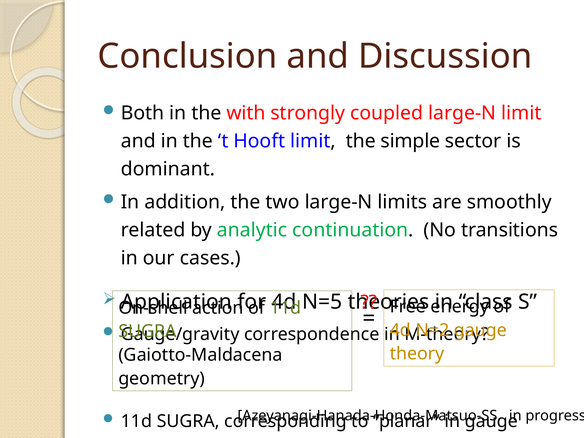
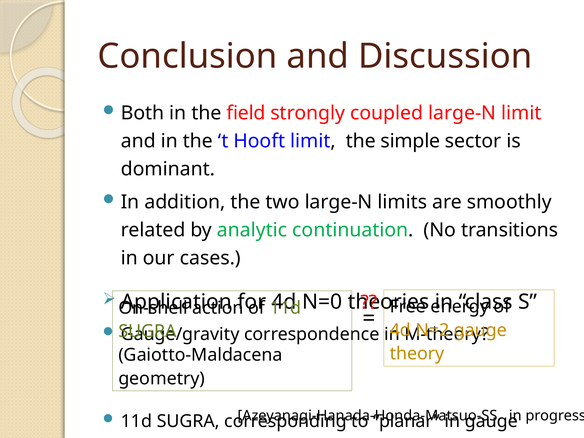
the with: with -> field
N=5: N=5 -> N=0
